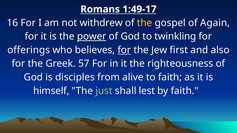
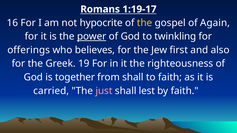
1:49-17: 1:49-17 -> 1:19-17
withdrew: withdrew -> hypocrite
for at (124, 50) underline: present -> none
57: 57 -> 19
disciples: disciples -> together
from alive: alive -> shall
himself: himself -> carried
just colour: light green -> pink
